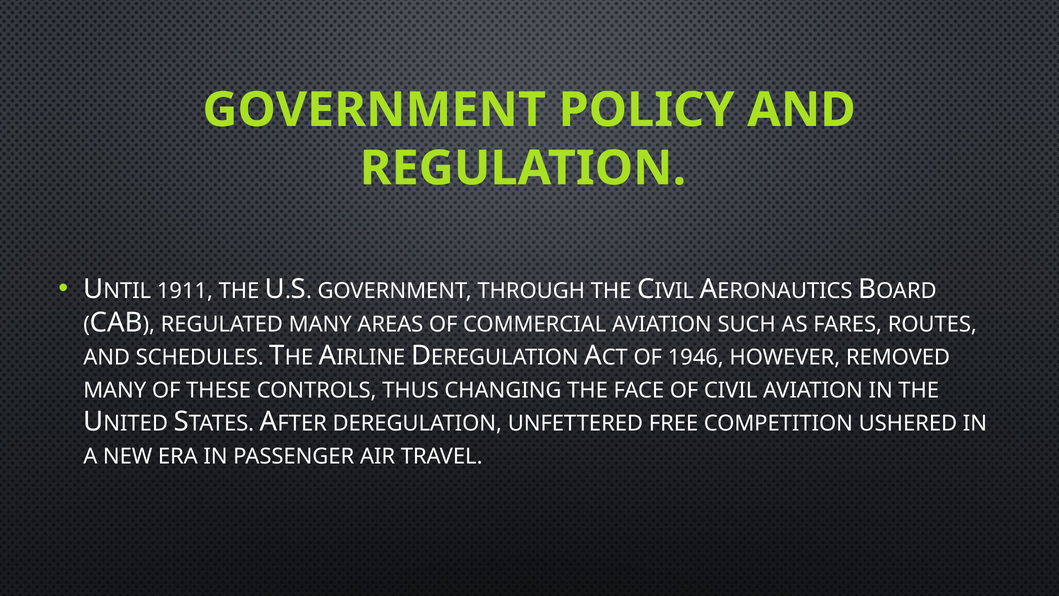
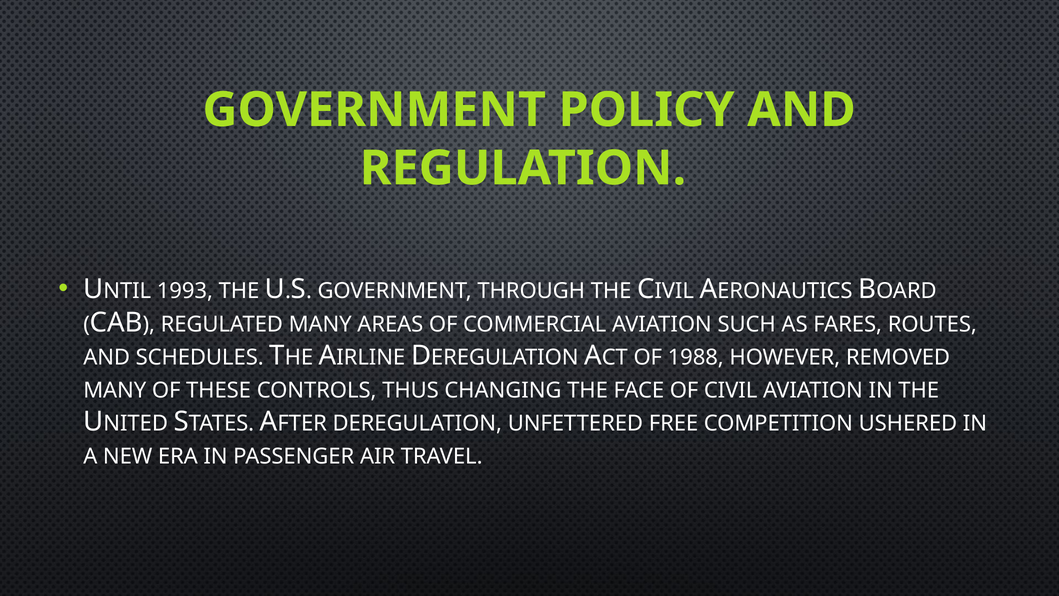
1911: 1911 -> 1993
1946: 1946 -> 1988
